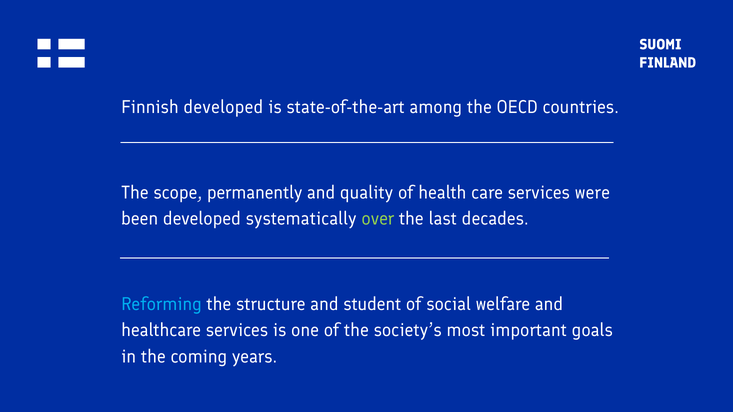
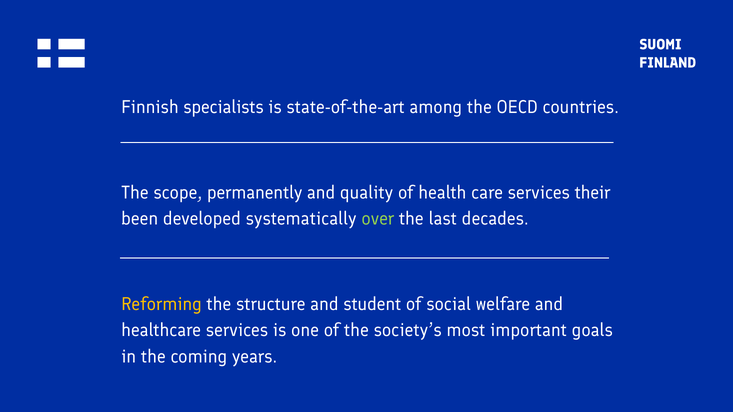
Finnish developed: developed -> specialists
were: were -> their
Reforming colour: light blue -> yellow
